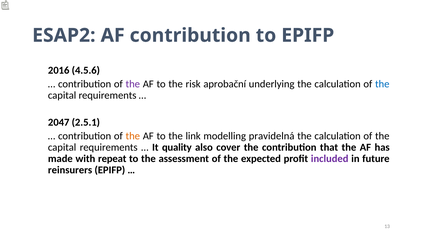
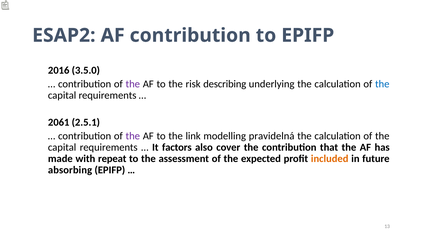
4.5.6: 4.5.6 -> 3.5.0
aprobační: aprobační -> describing
2047: 2047 -> 2061
the at (133, 136) colour: orange -> purple
quality: quality -> factors
included colour: purple -> orange
reinsurers: reinsurers -> absorbing
